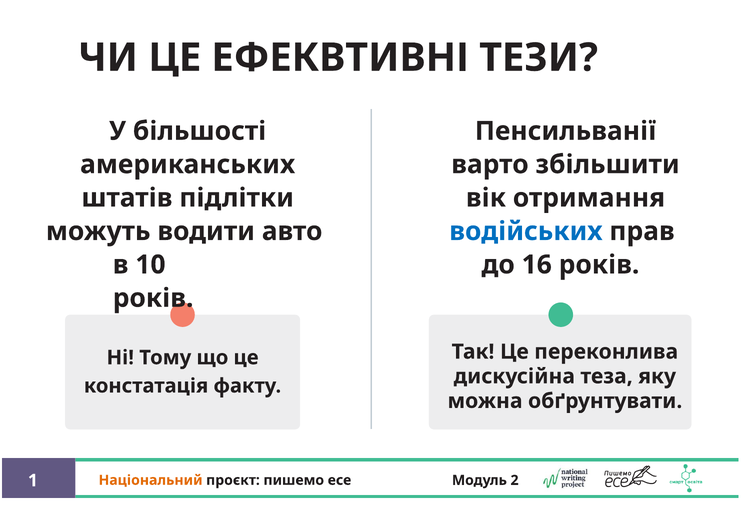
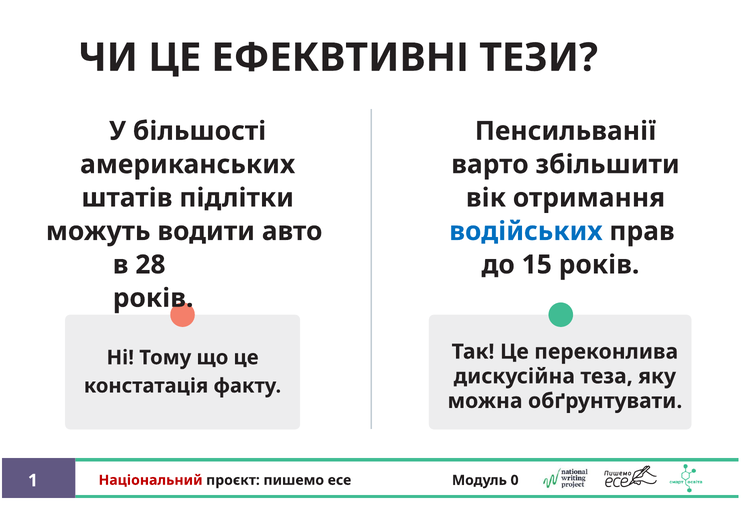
10: 10 -> 28
16: 16 -> 15
Національний colour: orange -> red
Модуль 2: 2 -> 0
